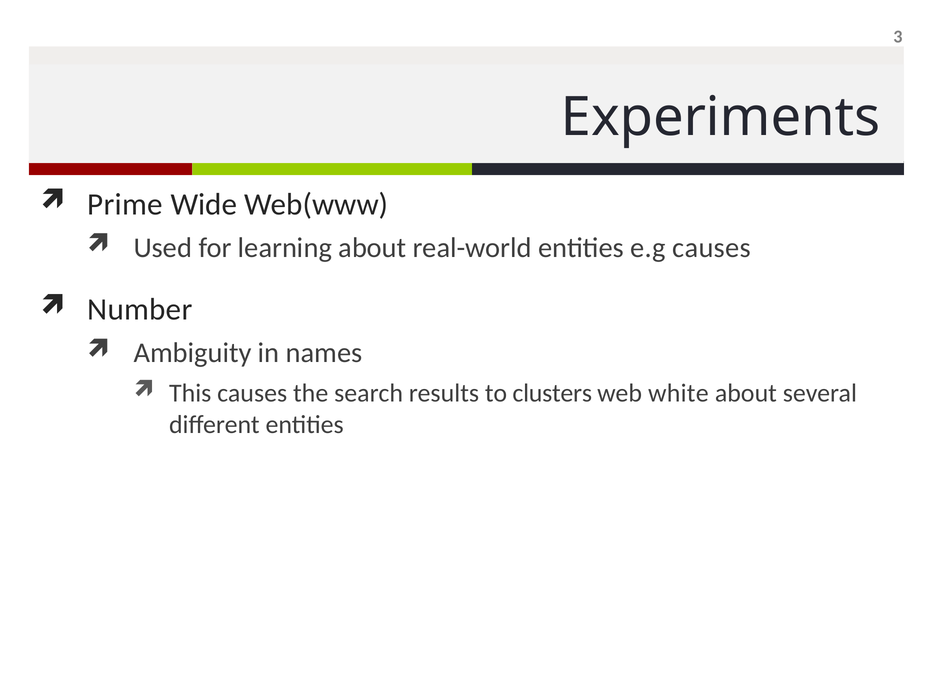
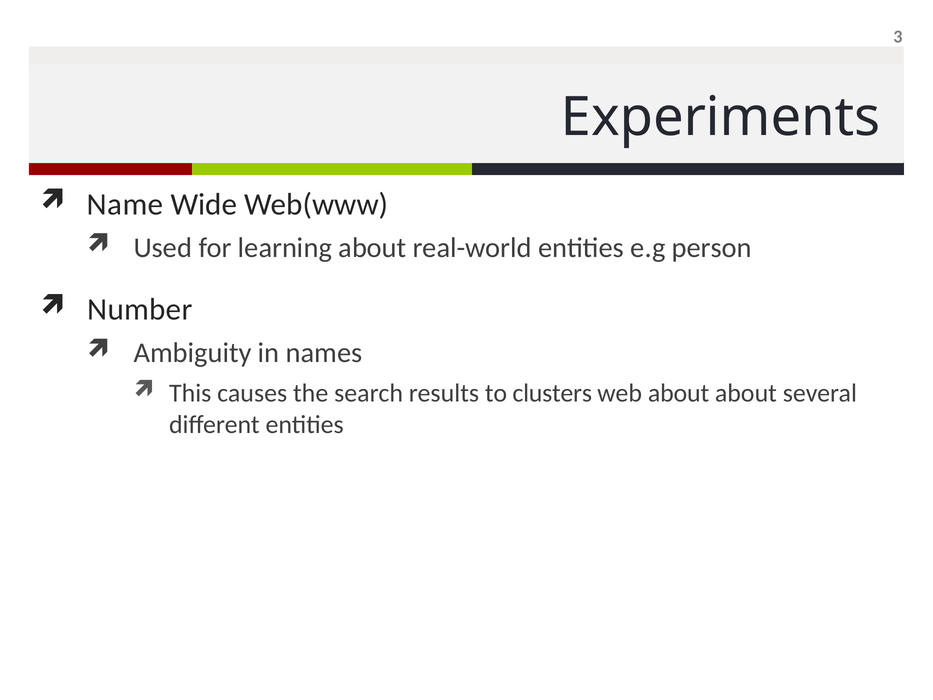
Prime: Prime -> Name
e.g causes: causes -> person
web white: white -> about
